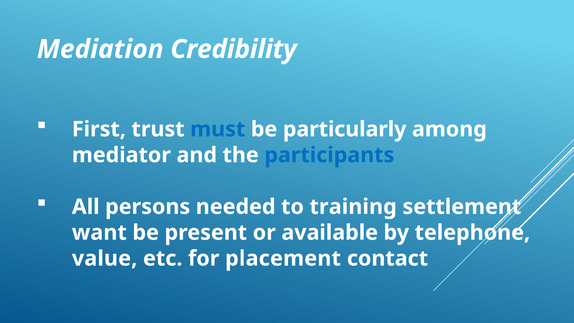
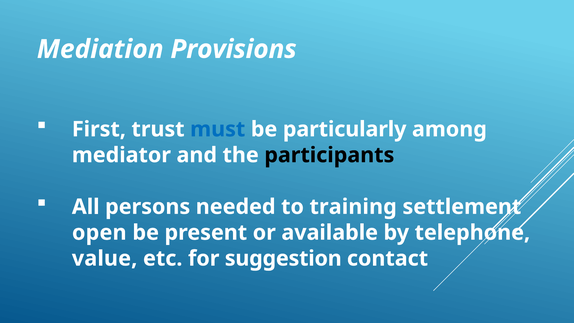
Credibility: Credibility -> Provisions
participants colour: blue -> black
want: want -> open
placement: placement -> suggestion
